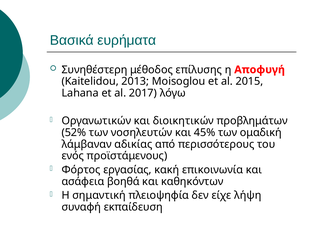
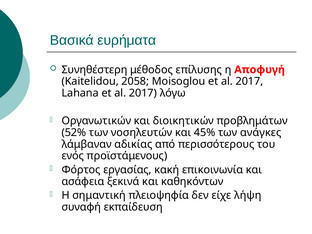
2013: 2013 -> 2058
Moisoglou et al 2015: 2015 -> 2017
ομαδική: ομαδική -> ανάγκες
βοηθά: βοηθά -> ξεκινά
